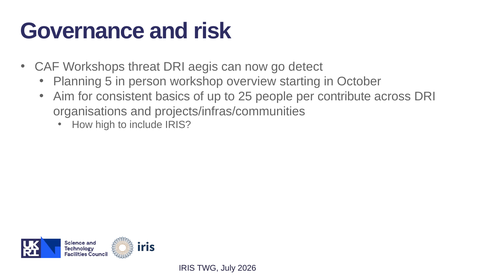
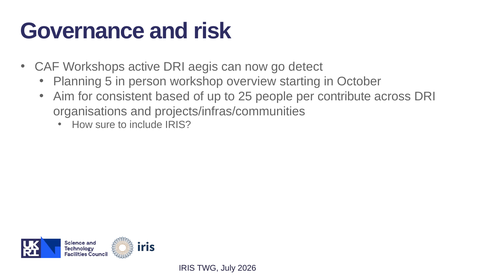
threat: threat -> active
basics: basics -> based
high: high -> sure
